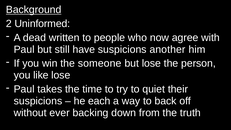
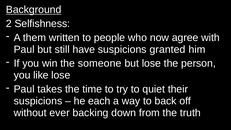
Uninformed: Uninformed -> Selfishness
dead: dead -> them
another: another -> granted
